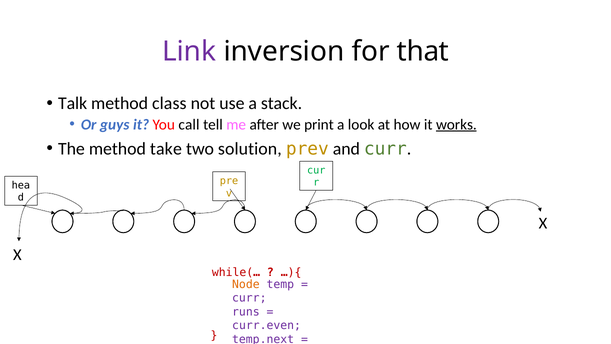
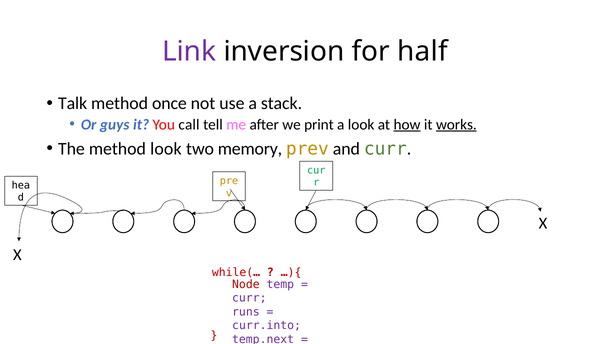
that: that -> half
class: class -> once
how underline: none -> present
method take: take -> look
solution: solution -> memory
Node colour: orange -> red
curr.even: curr.even -> curr.into
